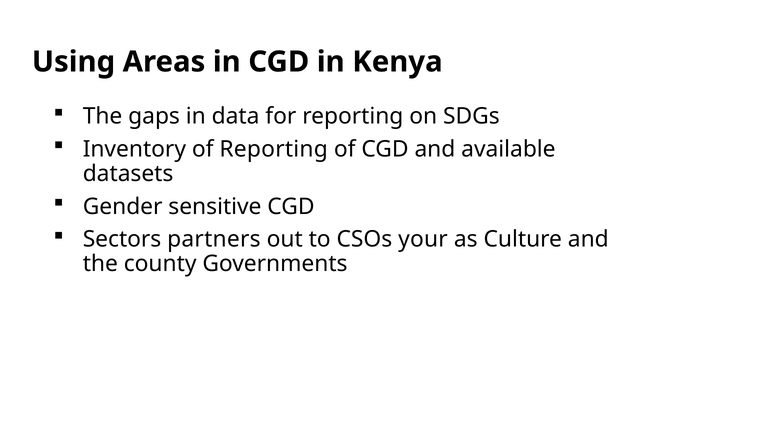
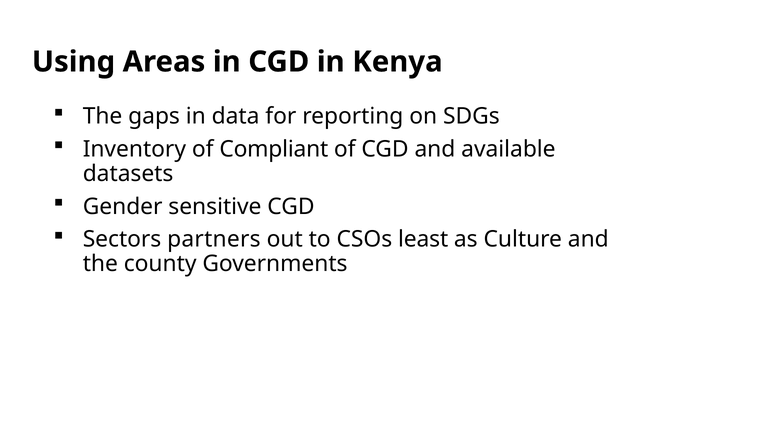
of Reporting: Reporting -> Compliant
your: your -> least
